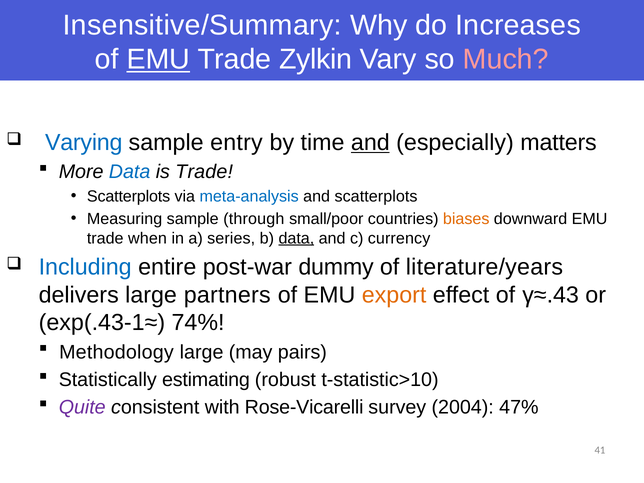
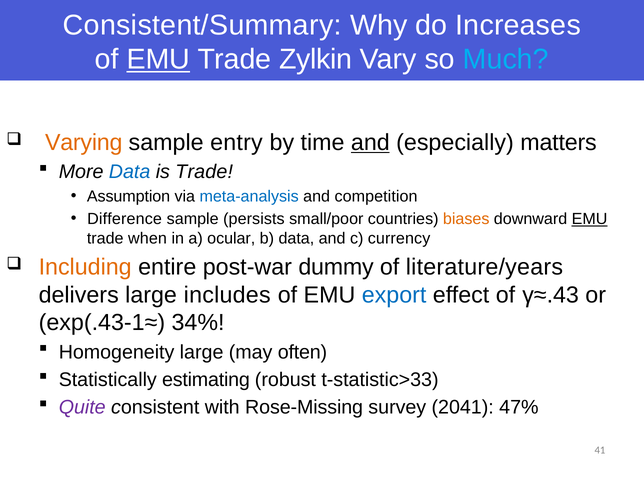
Insensitive/Summary: Insensitive/Summary -> Consistent/Summary
Much colour: pink -> light blue
Varying colour: blue -> orange
Scatterplots at (129, 196): Scatterplots -> Assumption
and scatterplots: scatterplots -> competition
Measuring: Measuring -> Difference
through: through -> persists
EMU at (590, 219) underline: none -> present
series: series -> ocular
data at (296, 238) underline: present -> none
Including colour: blue -> orange
partners: partners -> includes
export colour: orange -> blue
74%: 74% -> 34%
Methodology: Methodology -> Homogeneity
pairs: pairs -> often
t-statistic>10: t-statistic>10 -> t-statistic>33
Rose-Vicarelli: Rose-Vicarelli -> Rose-Missing
2004: 2004 -> 2041
